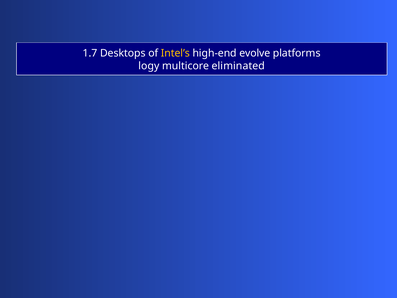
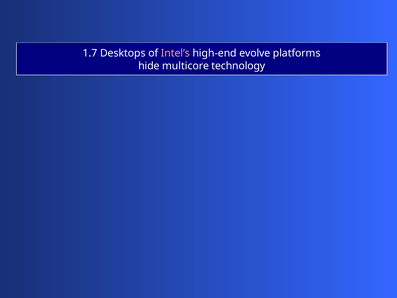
Intel’s colour: yellow -> pink
logy: logy -> hide
eliminated: eliminated -> technology
